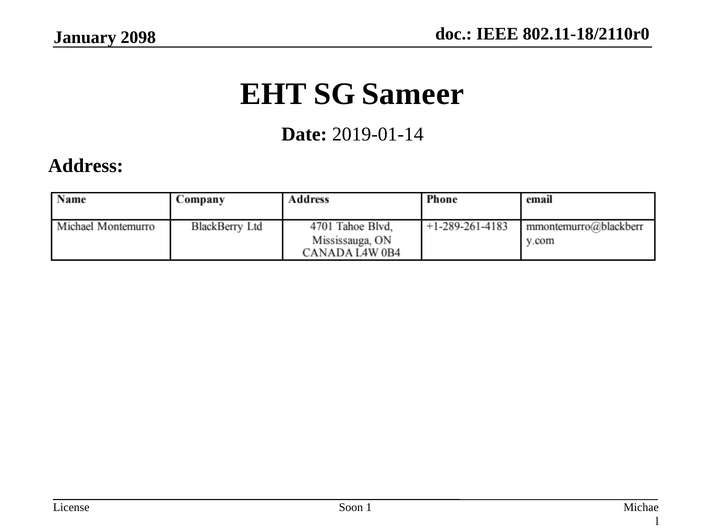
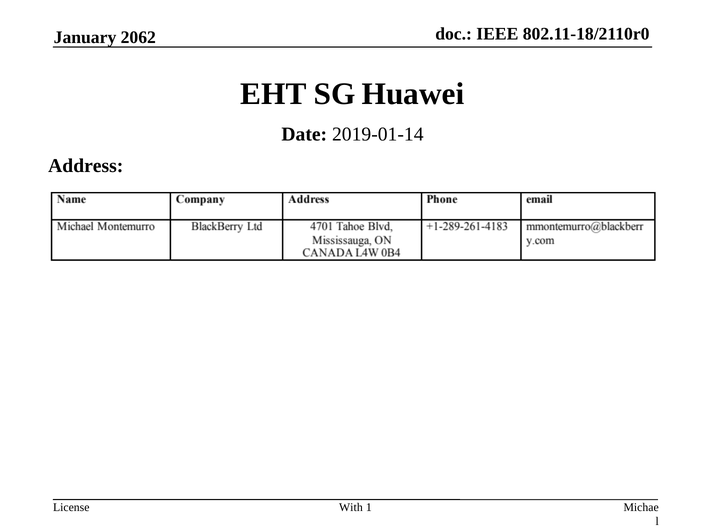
2098: 2098 -> 2062
Sameer: Sameer -> Huawei
Soon: Soon -> With
